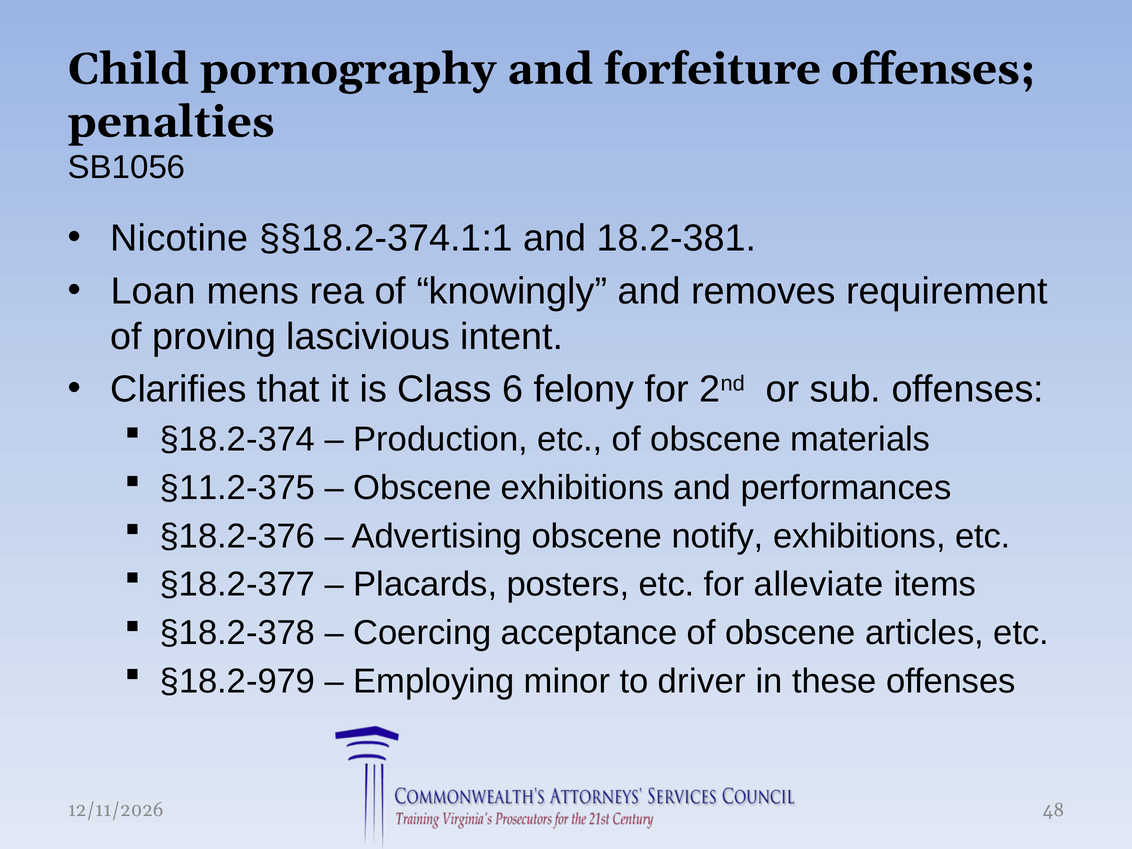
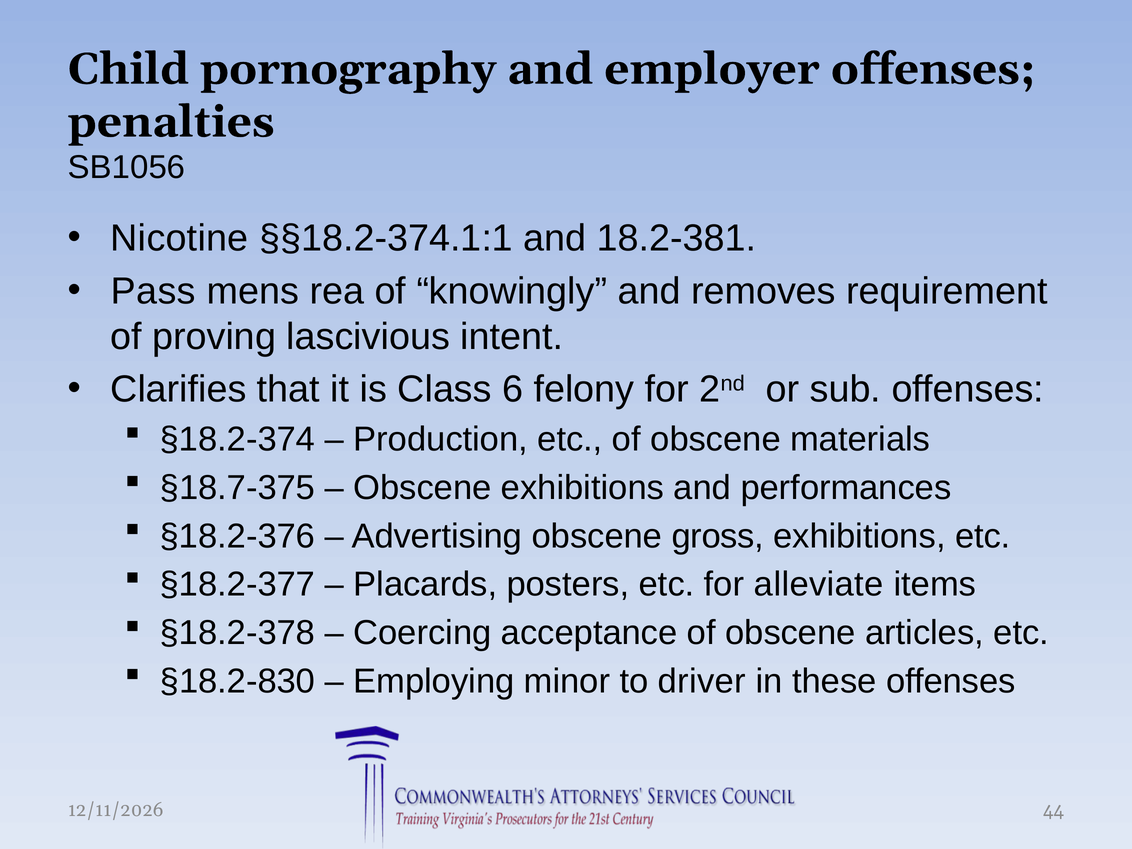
forfeiture: forfeiture -> employer
Loan: Loan -> Pass
§11.2-375: §11.2-375 -> §18.7-375
notify: notify -> gross
§18.2-979: §18.2-979 -> §18.2-830
48: 48 -> 44
